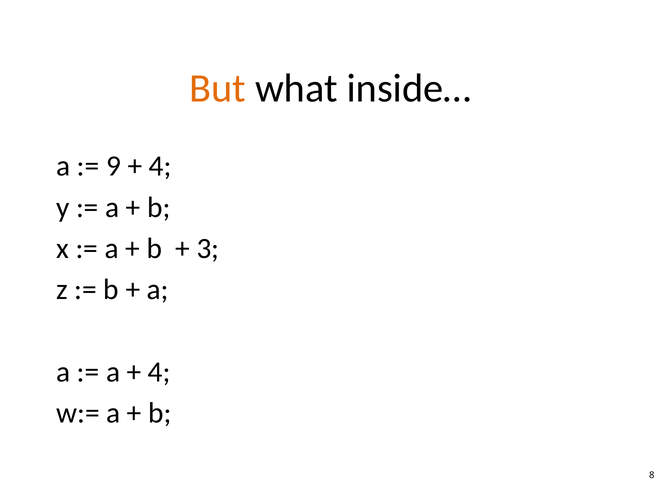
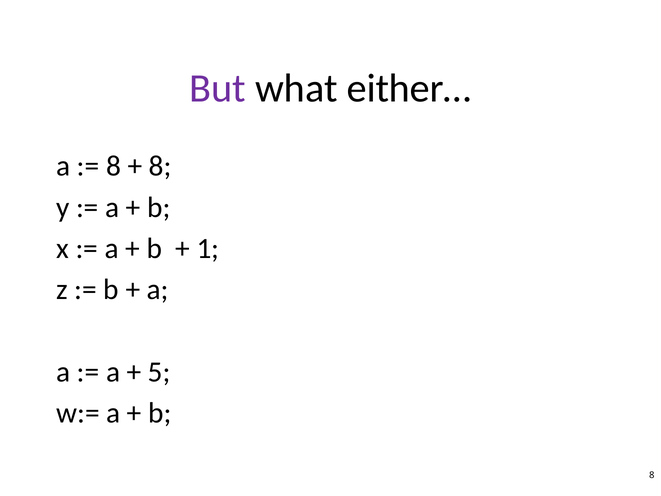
But colour: orange -> purple
inside…: inside… -> either…
9 at (113, 166): 9 -> 8
4 at (160, 166): 4 -> 8
3: 3 -> 1
4 at (159, 372): 4 -> 5
